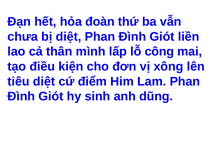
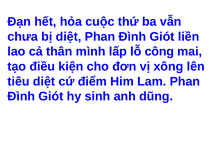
đoàn: đoàn -> cuộc
